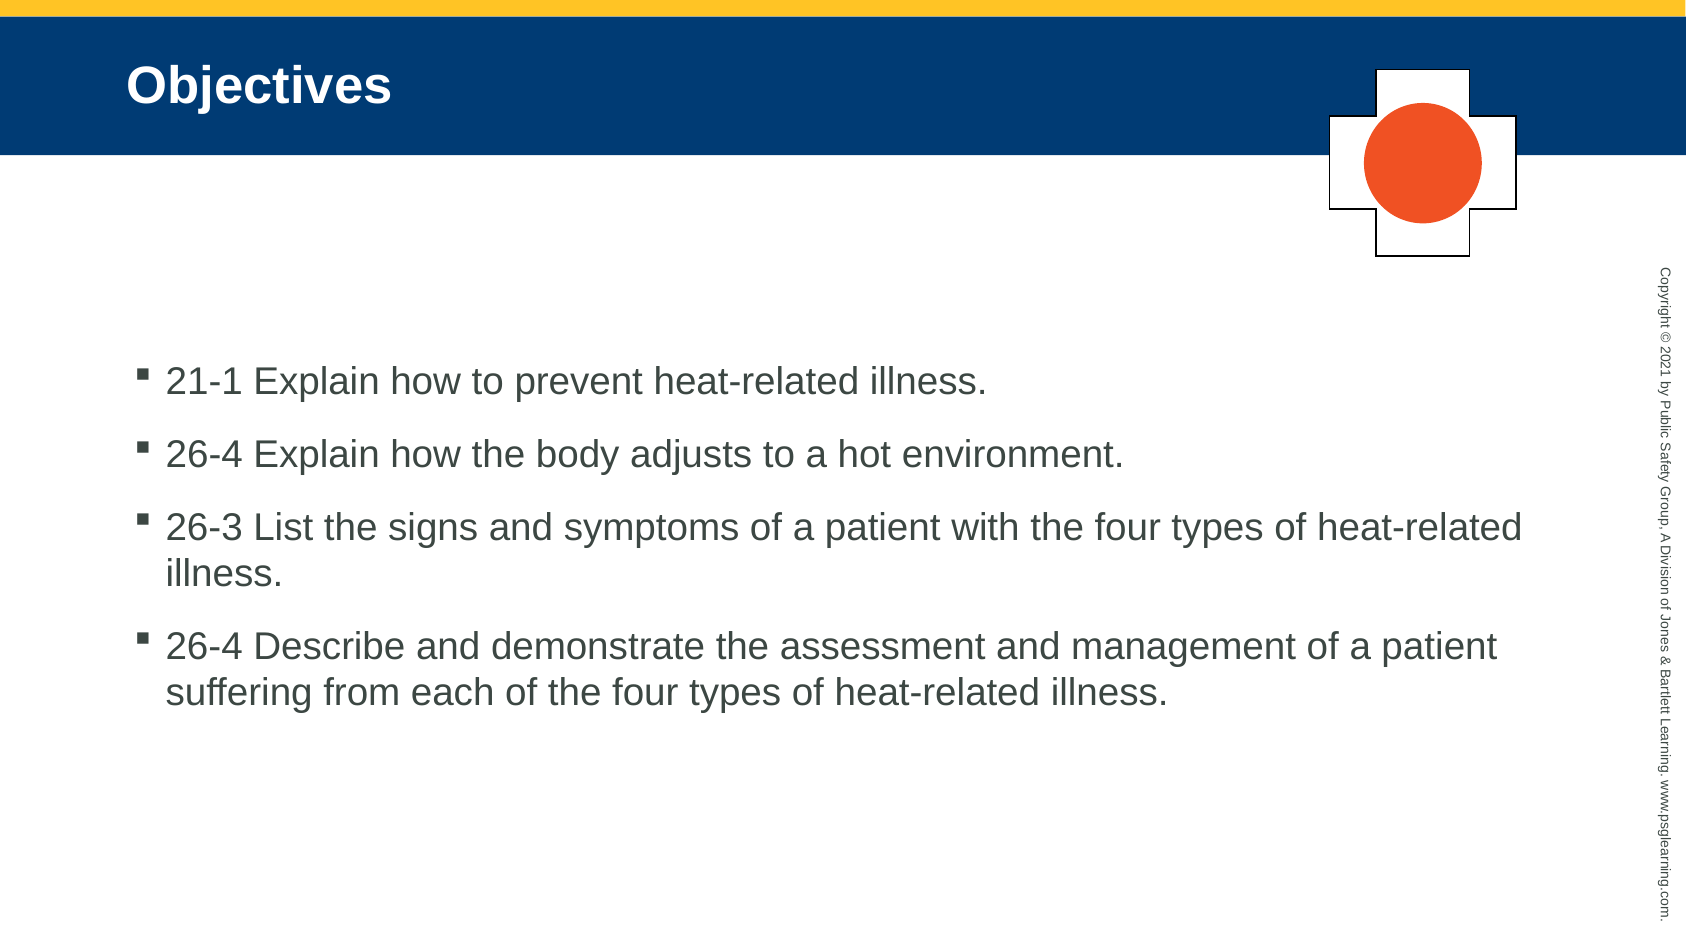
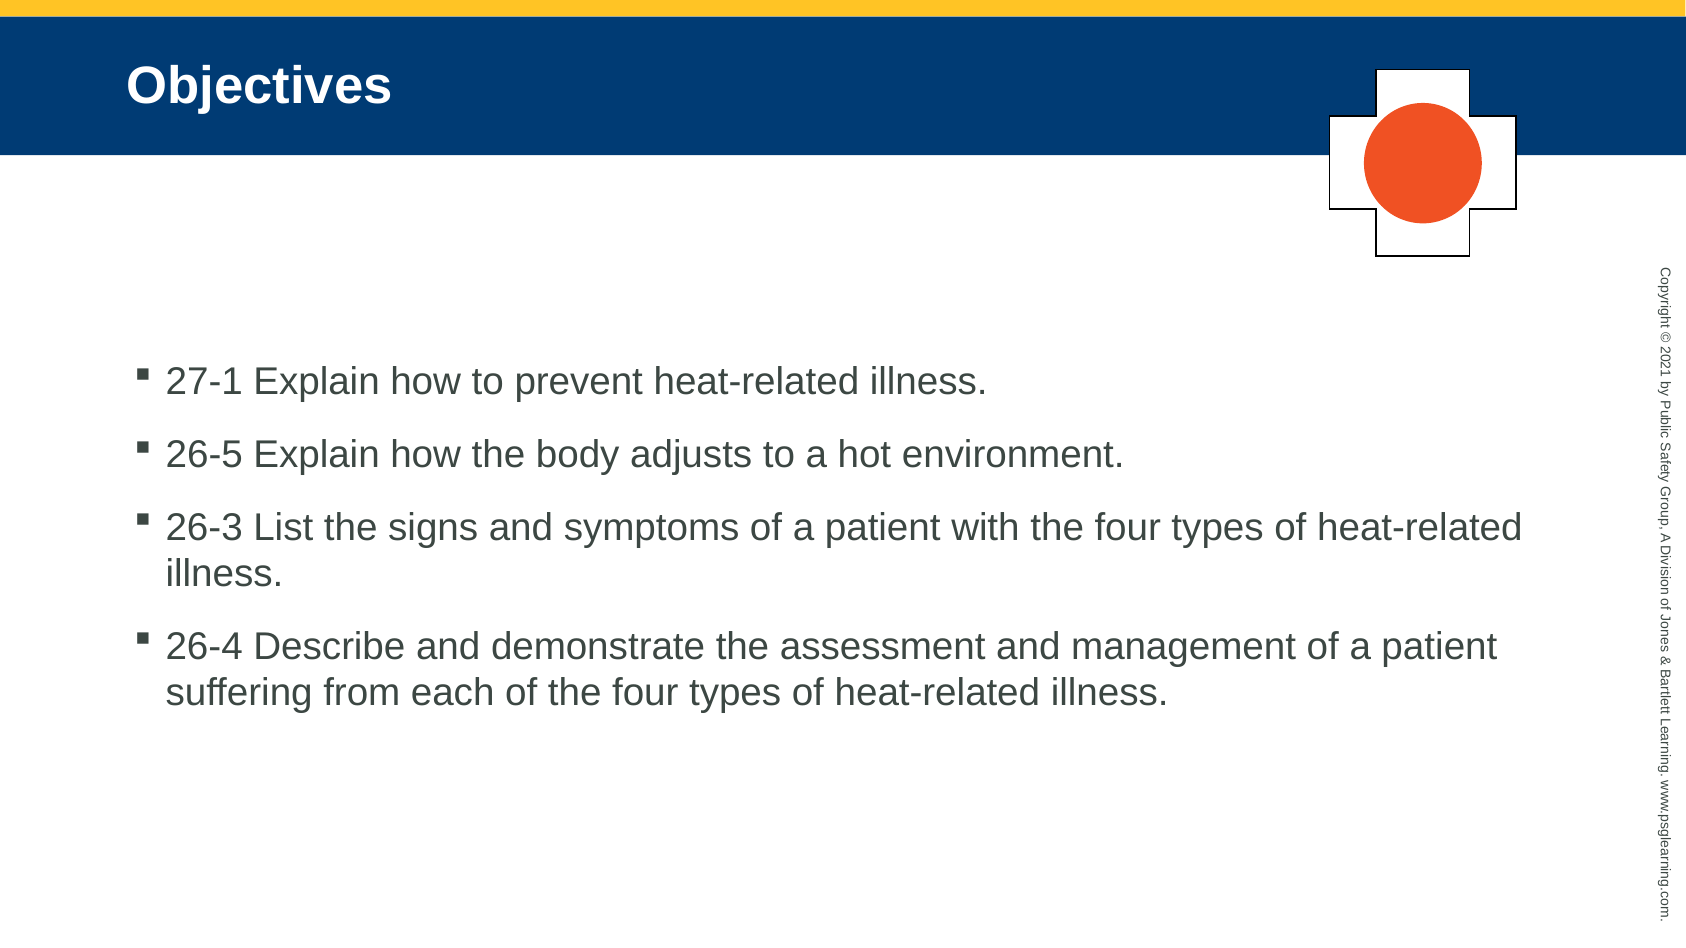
21-1: 21-1 -> 27-1
26-4 at (204, 455): 26-4 -> 26-5
